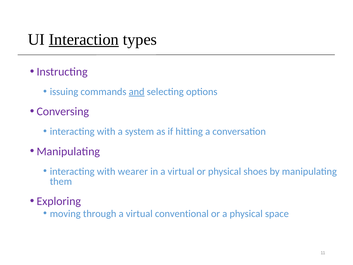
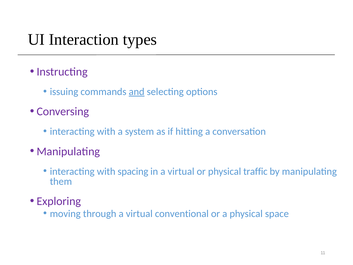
Interaction underline: present -> none
wearer: wearer -> spacing
shoes: shoes -> traffic
